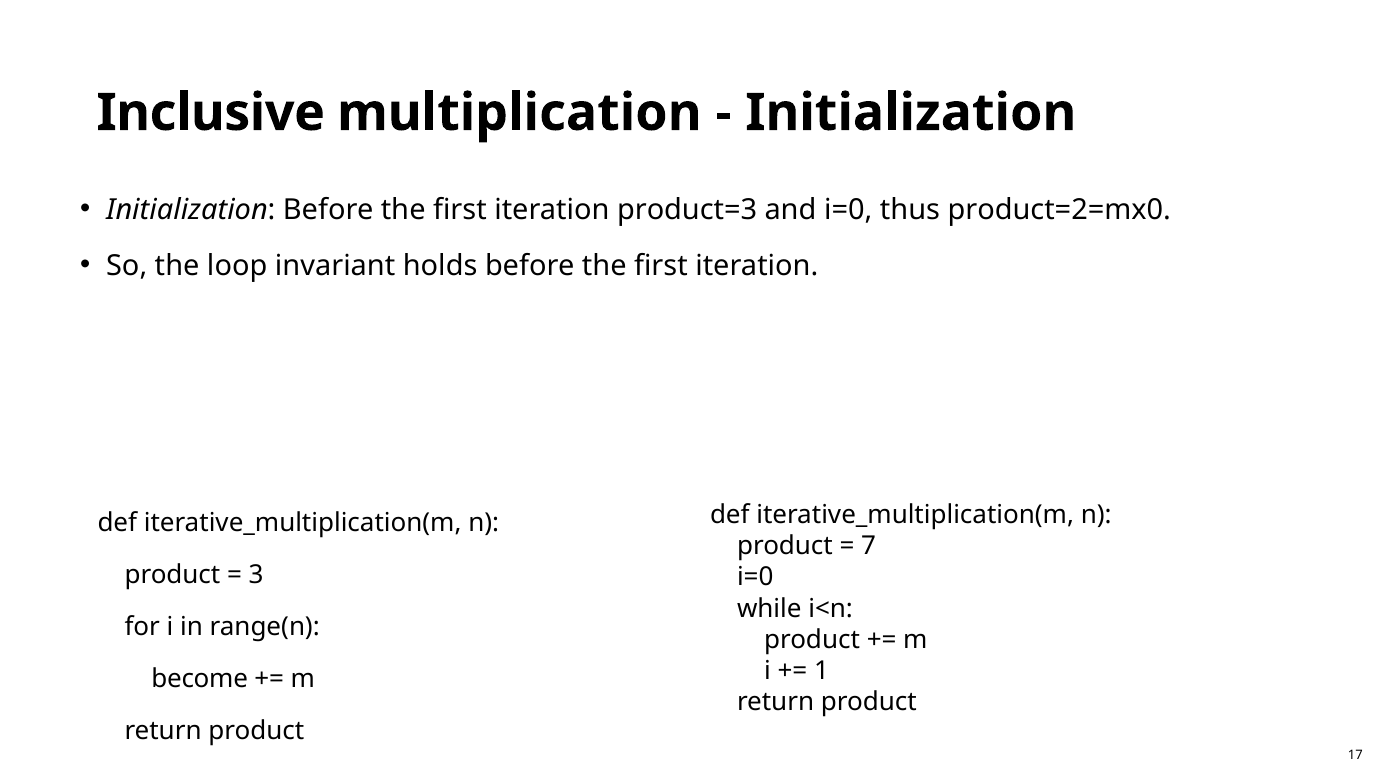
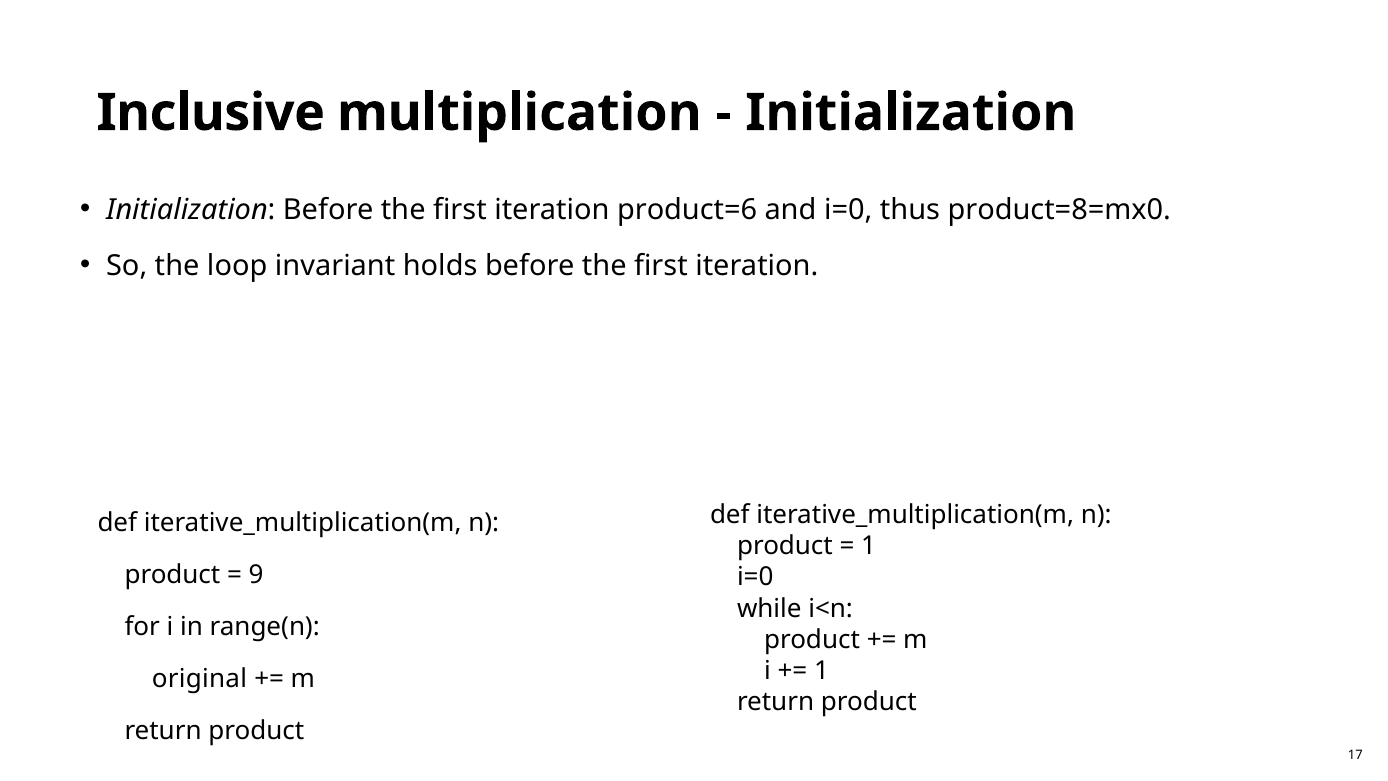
product=3: product=3 -> product=6
product=2=mx0: product=2=mx0 -> product=8=mx0
7 at (869, 546): 7 -> 1
3: 3 -> 9
become: become -> original
